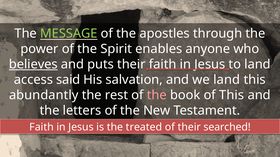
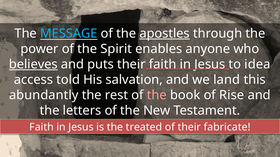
MESSAGE colour: light green -> light blue
apostles underline: none -> present
to land: land -> idea
said: said -> told
of This: This -> Rise
searched: searched -> fabricate
